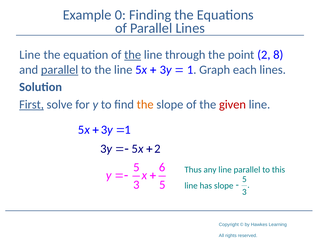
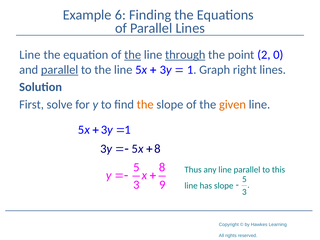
0: 0 -> 6
through underline: none -> present
8: 8 -> 0
each: each -> right
First underline: present -> none
given colour: red -> orange
2 at (157, 149): 2 -> 8
6 at (162, 167): 6 -> 8
5 at (162, 185): 5 -> 9
